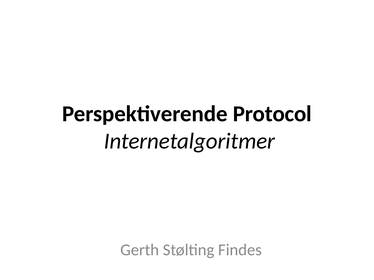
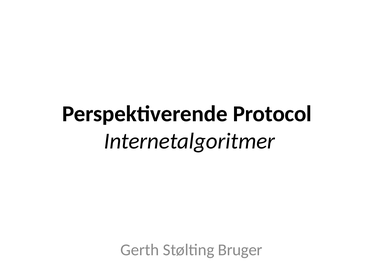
Findes: Findes -> Bruger
